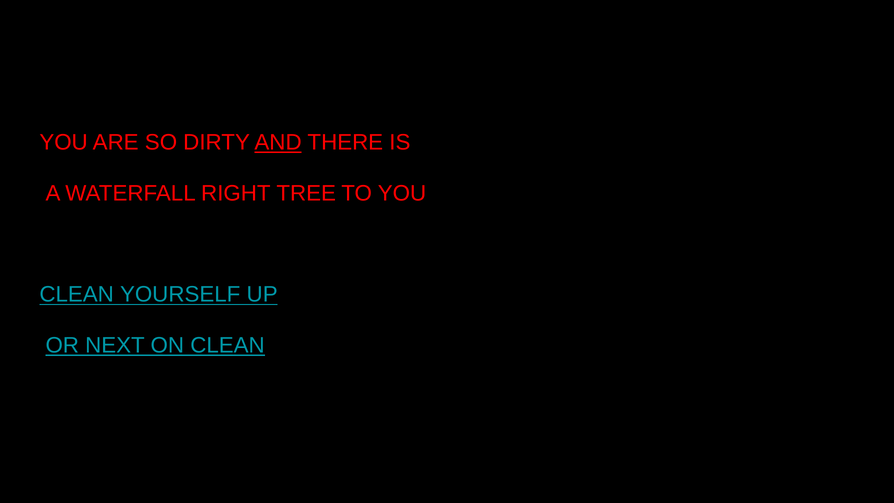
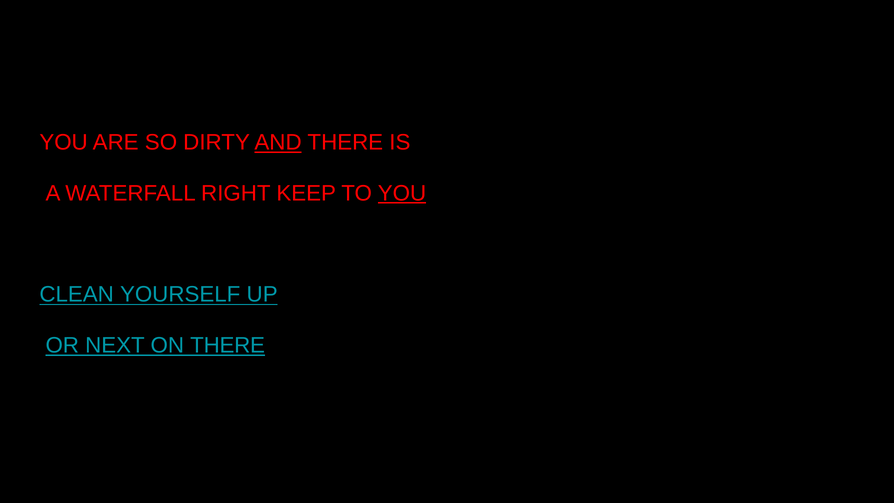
TREE: TREE -> KEEP
YOU at (402, 193) underline: none -> present
ON CLEAN: CLEAN -> THERE
